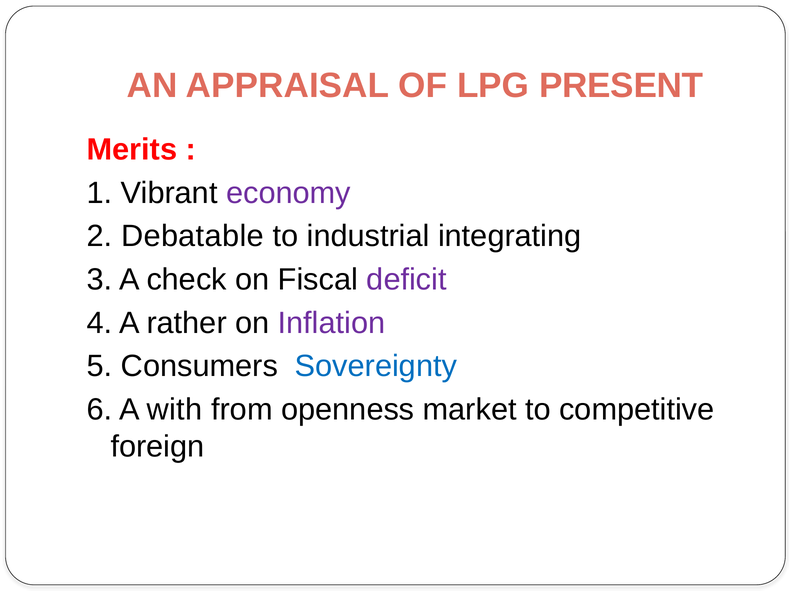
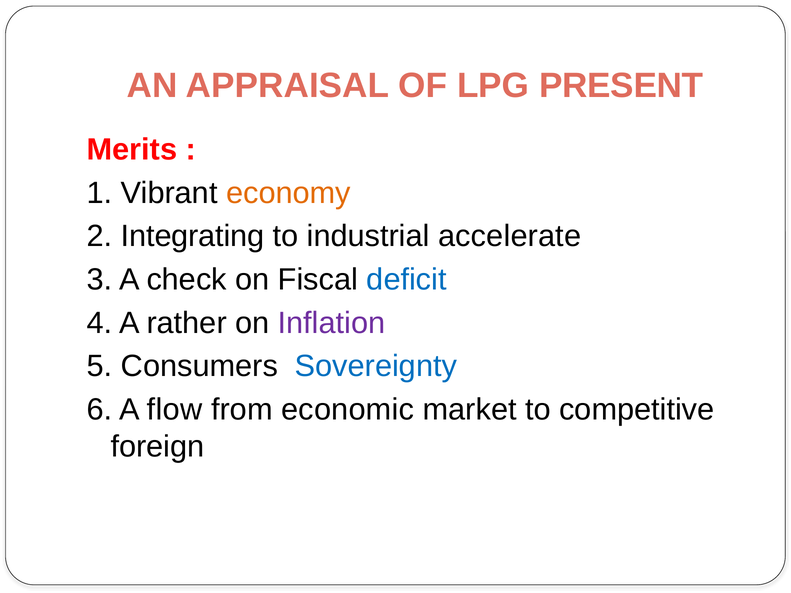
economy colour: purple -> orange
Debatable: Debatable -> Integrating
integrating: integrating -> accelerate
deficit colour: purple -> blue
with: with -> flow
openness: openness -> economic
